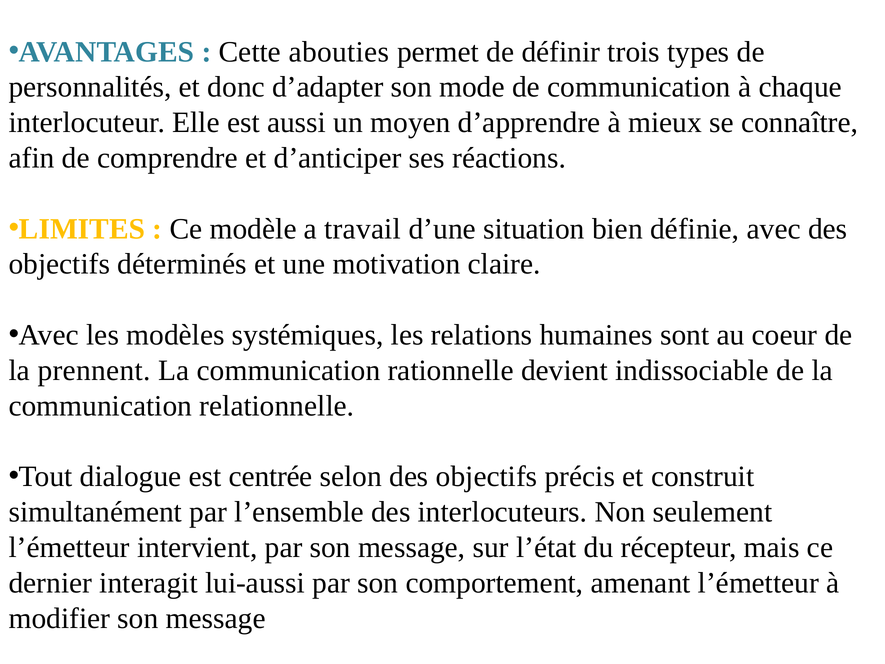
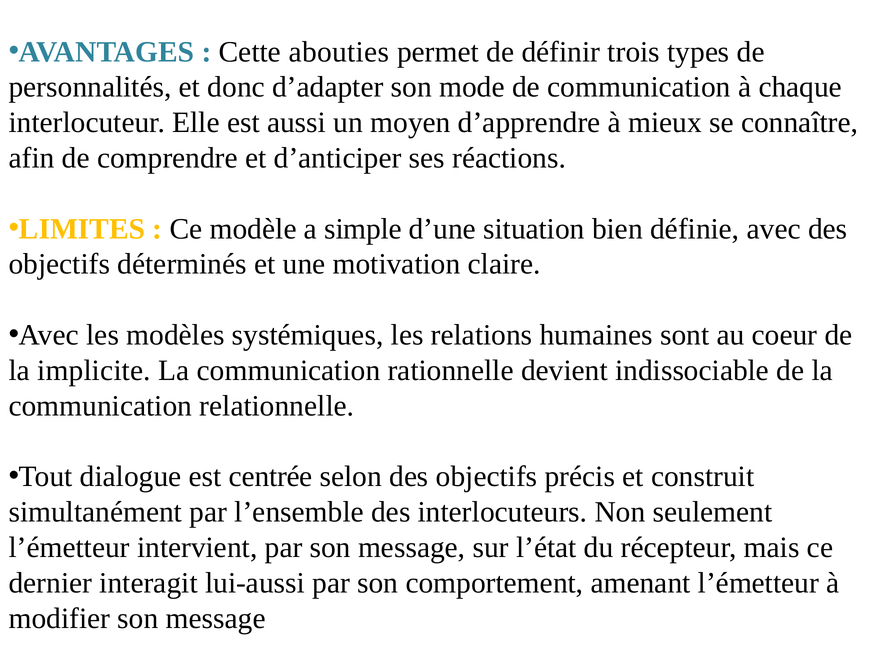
travail: travail -> simple
prennent: prennent -> implicite
